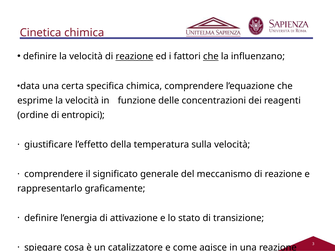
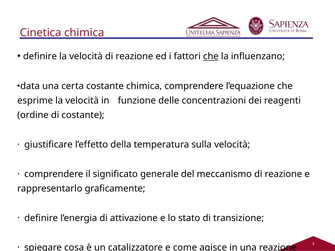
reazione at (134, 56) underline: present -> none
certa specifica: specifica -> costante
di entropici: entropici -> costante
